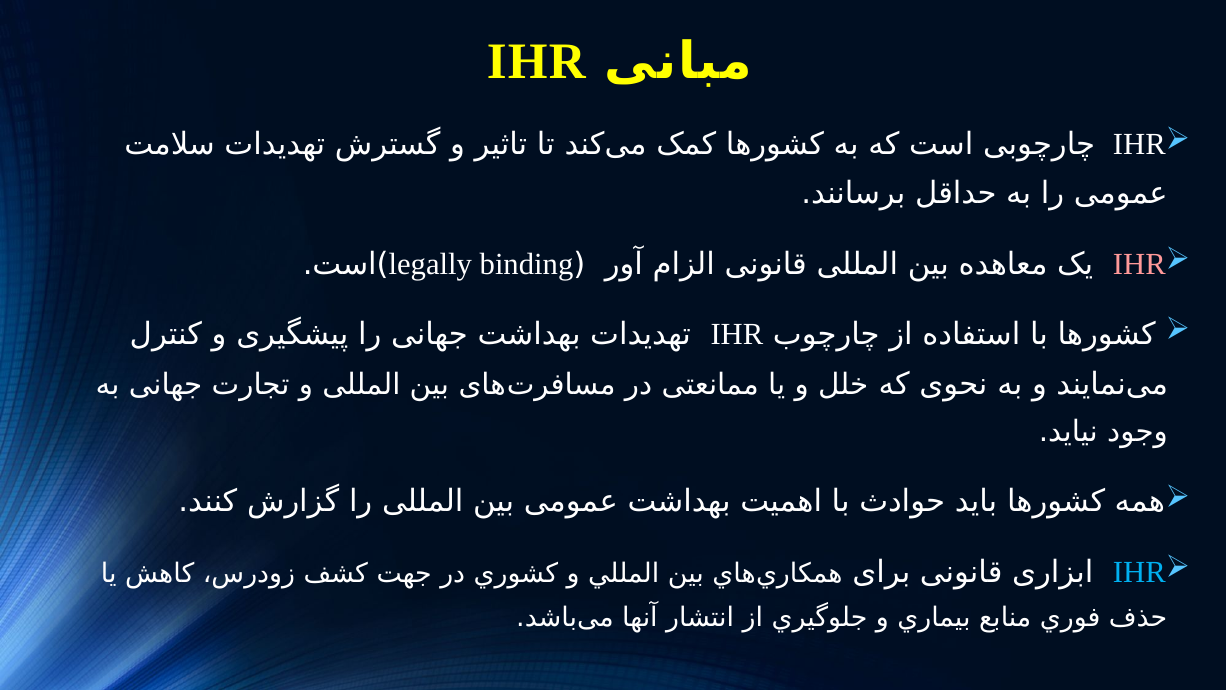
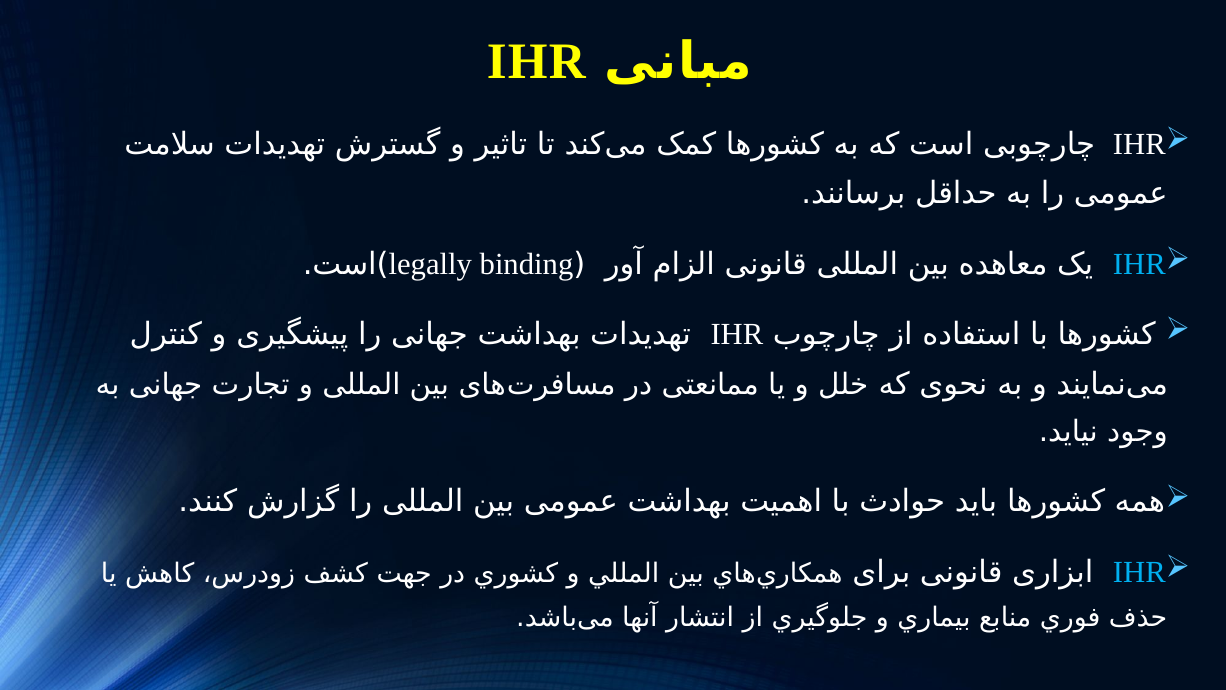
IHR at (1139, 264) colour: pink -> light blue
